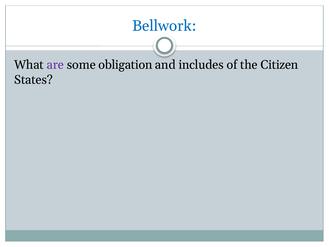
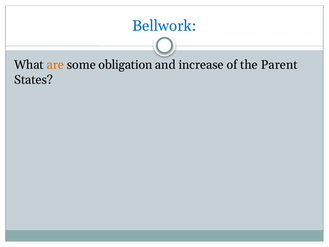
are colour: purple -> orange
includes: includes -> increase
Citizen: Citizen -> Parent
